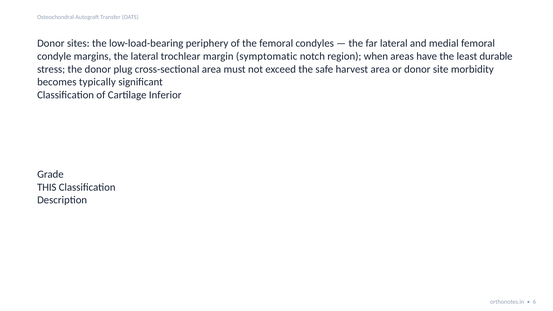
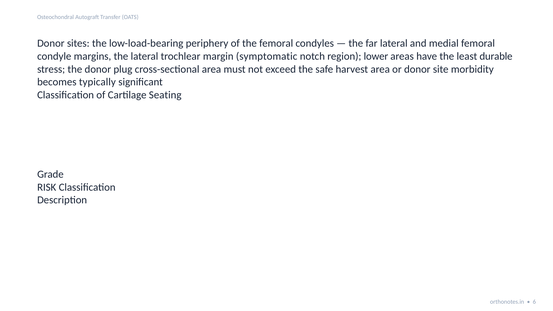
when: when -> lower
Inferior: Inferior -> Seating
THIS: THIS -> RISK
